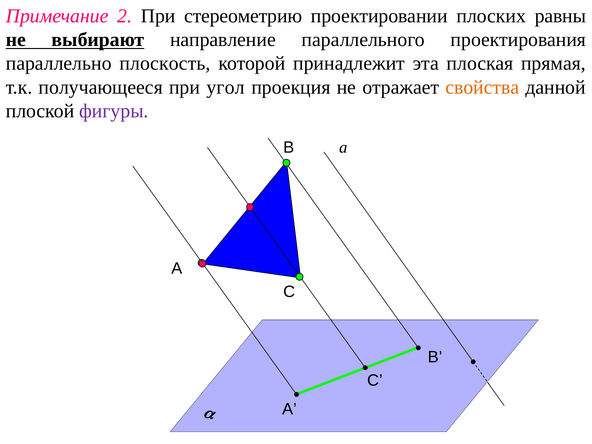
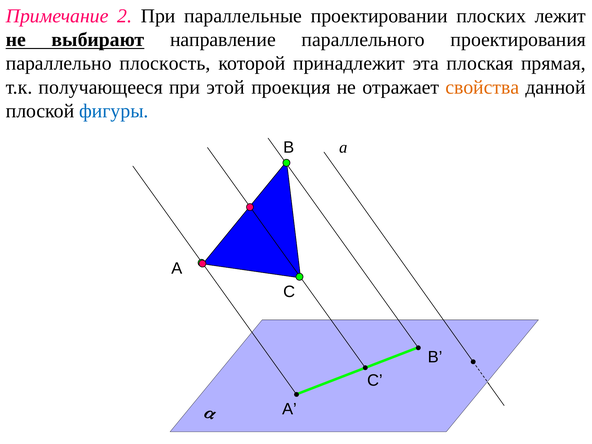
стереометрию: стереометрию -> параллельные
равны: равны -> лежит
угол: угол -> этой
фигуры colour: purple -> blue
